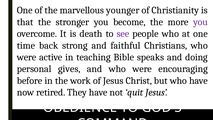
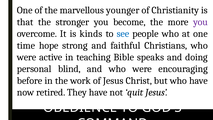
death: death -> kinds
see colour: purple -> blue
back: back -> hope
gives: gives -> blind
